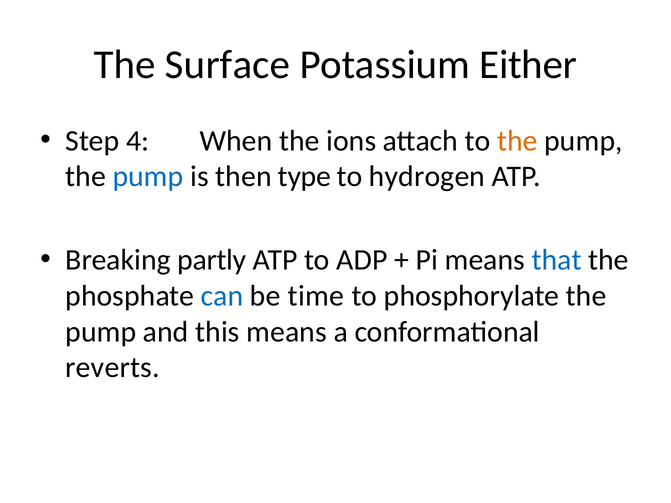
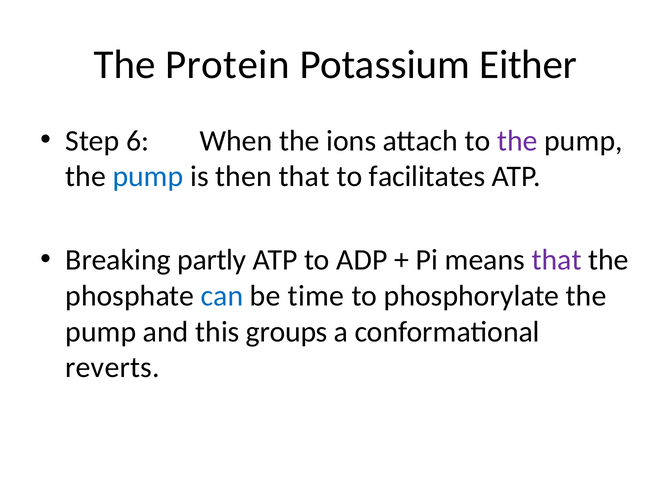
Surface: Surface -> Protein
4: 4 -> 6
the at (517, 141) colour: orange -> purple
then type: type -> that
hydrogen: hydrogen -> facilitates
that at (557, 260) colour: blue -> purple
this means: means -> groups
